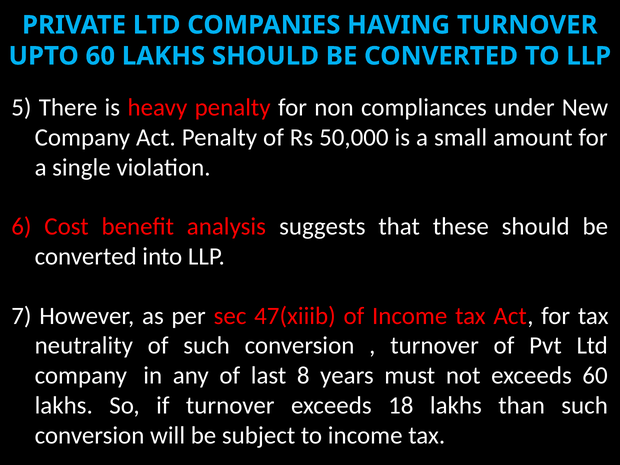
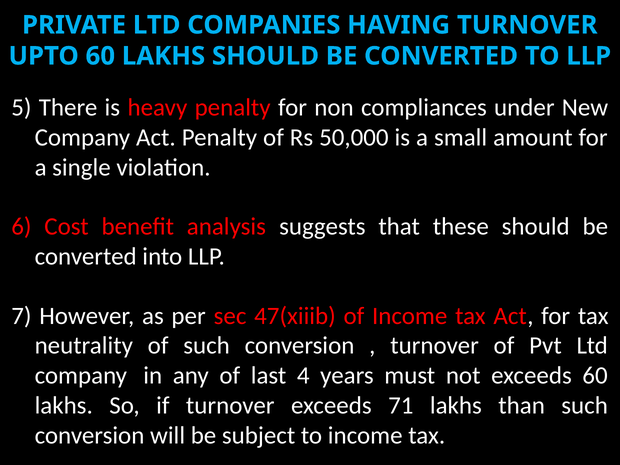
8: 8 -> 4
18: 18 -> 71
